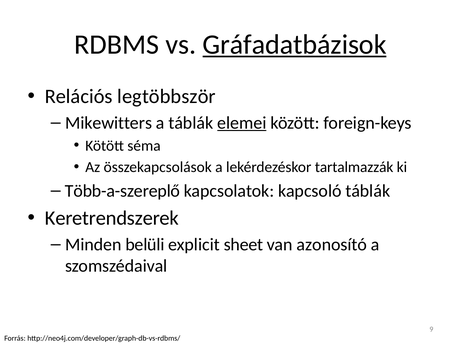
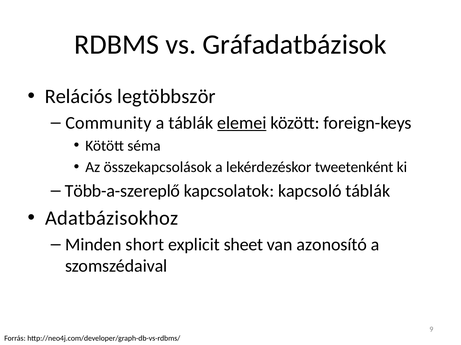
Gráfadatbázisok underline: present -> none
Mikewitters: Mikewitters -> Community
tartalmazzák: tartalmazzák -> tweetenként
Keretrendszerek: Keretrendszerek -> Adatbázisokhoz
belüli: belüli -> short
